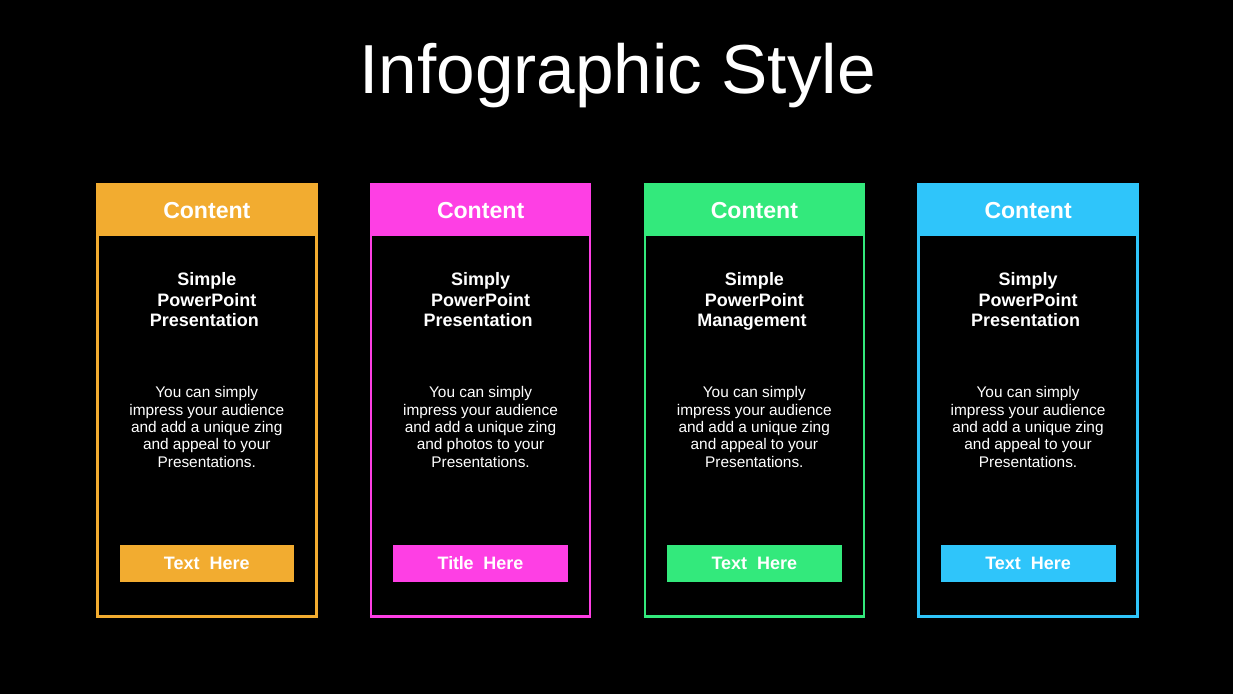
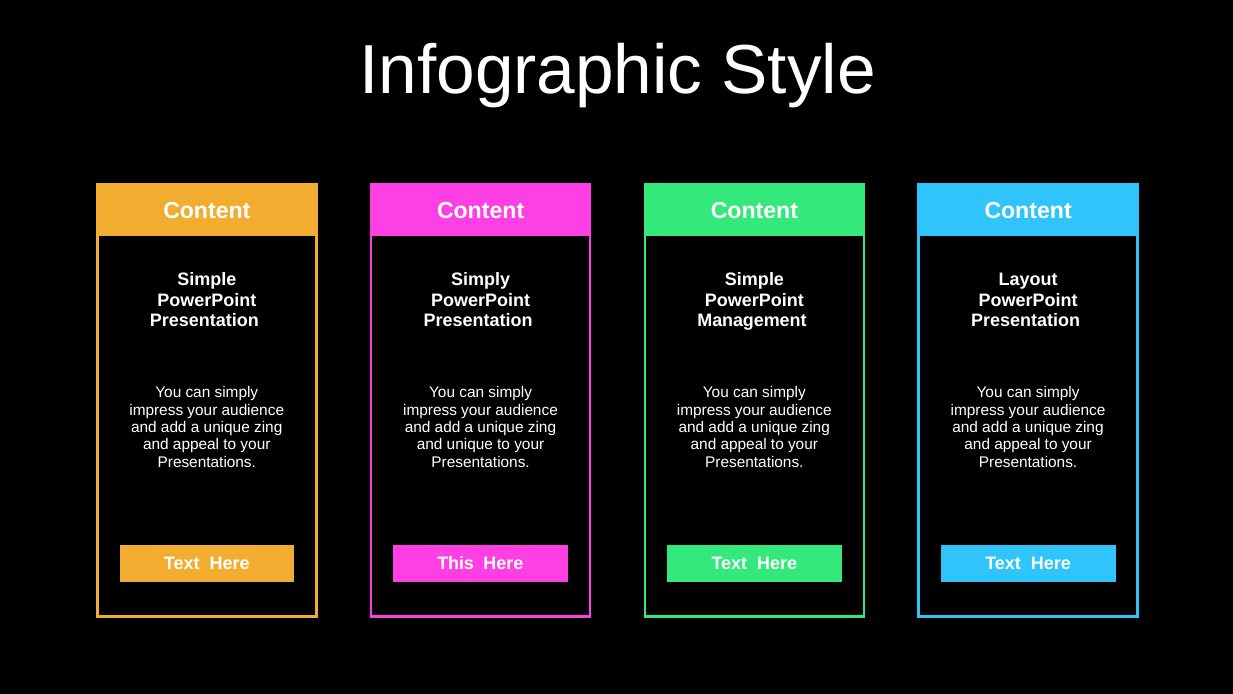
Simply at (1028, 280): Simply -> Layout
and photos: photos -> unique
Title: Title -> This
